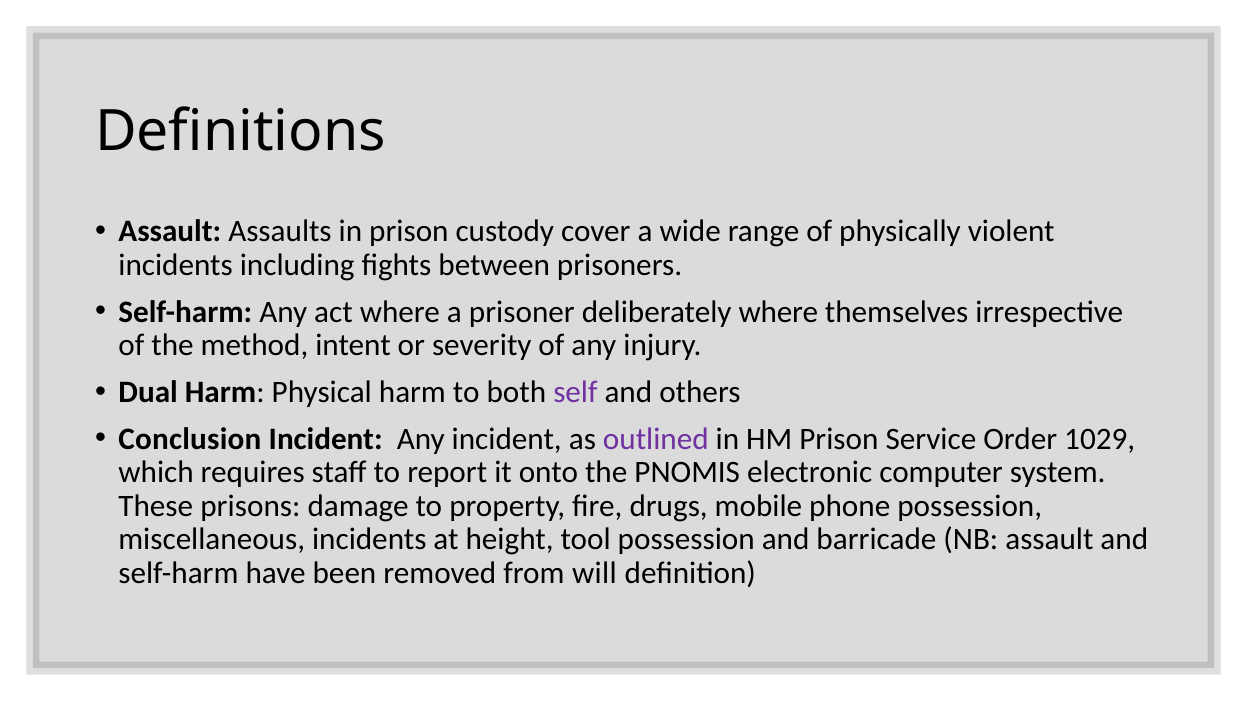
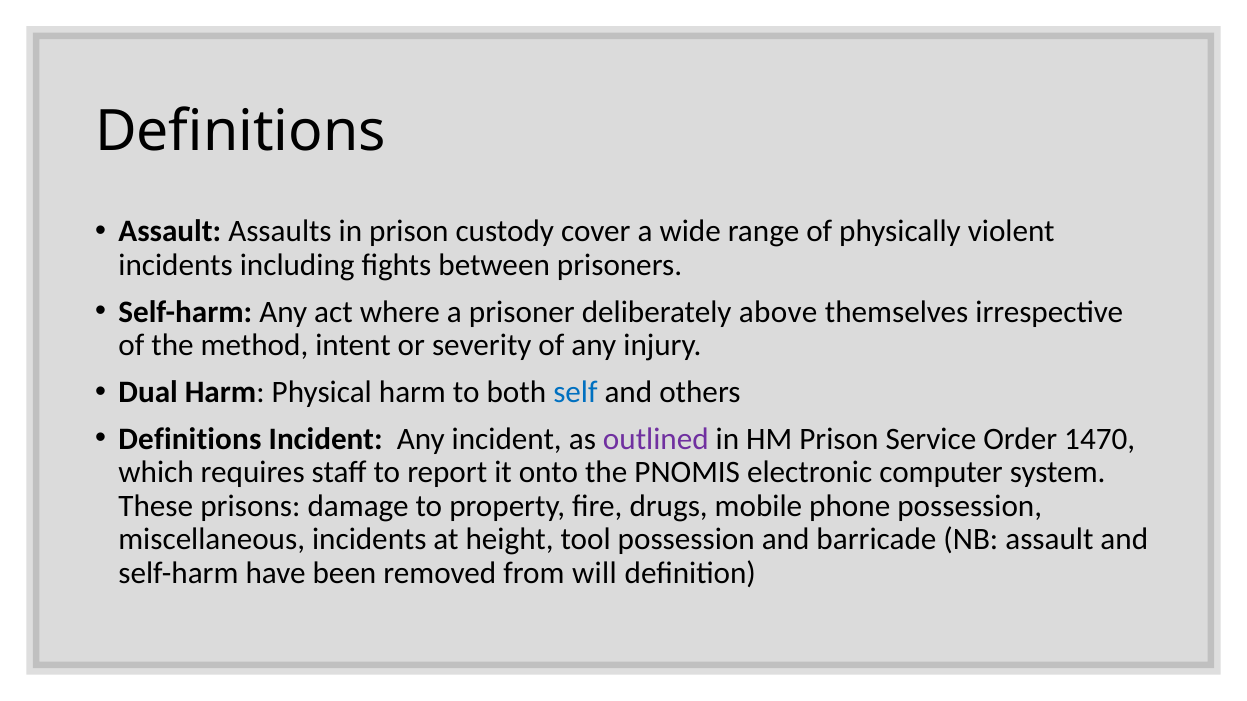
deliberately where: where -> above
self colour: purple -> blue
Conclusion at (190, 439): Conclusion -> Definitions
1029: 1029 -> 1470
